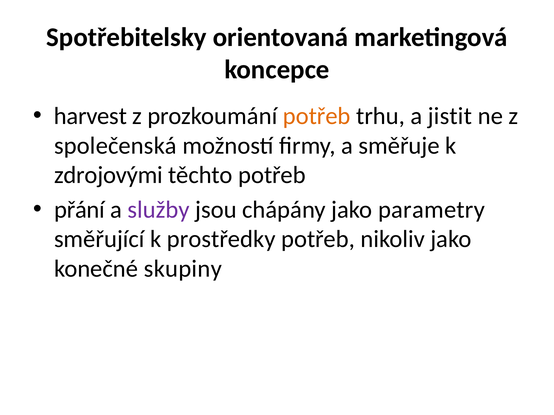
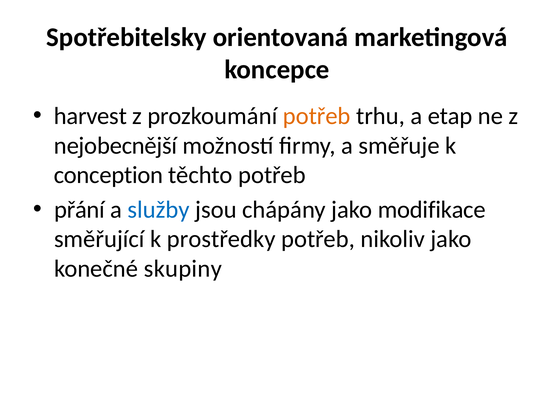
jistit: jistit -> etap
společenská: společenská -> nejobecnější
zdrojovými: zdrojovými -> conception
služby colour: purple -> blue
parametry: parametry -> modifikace
